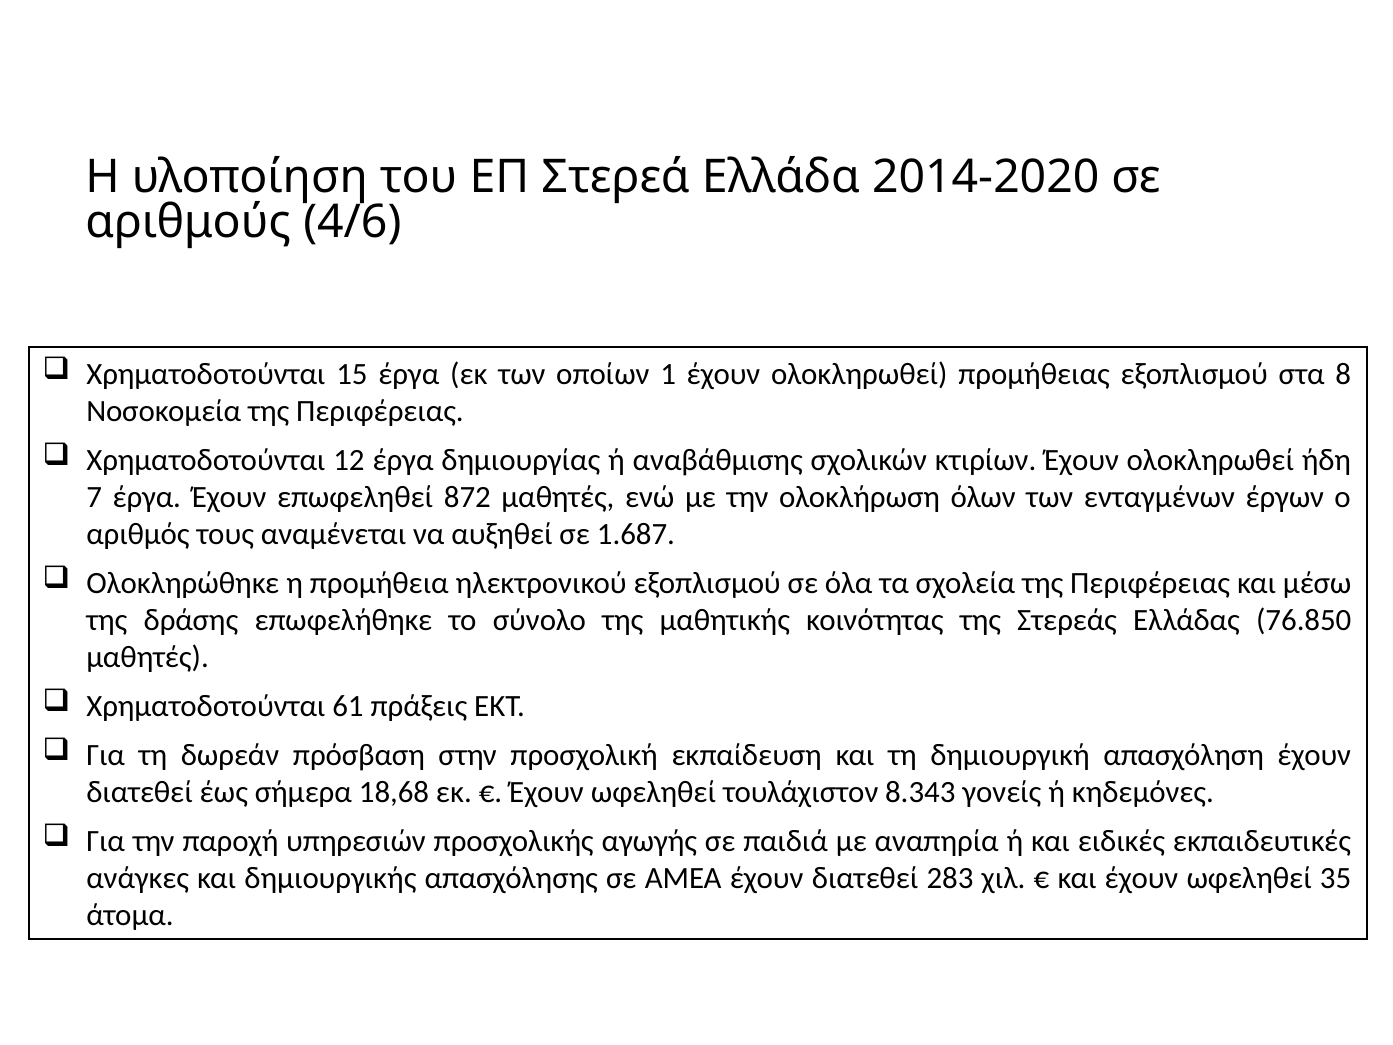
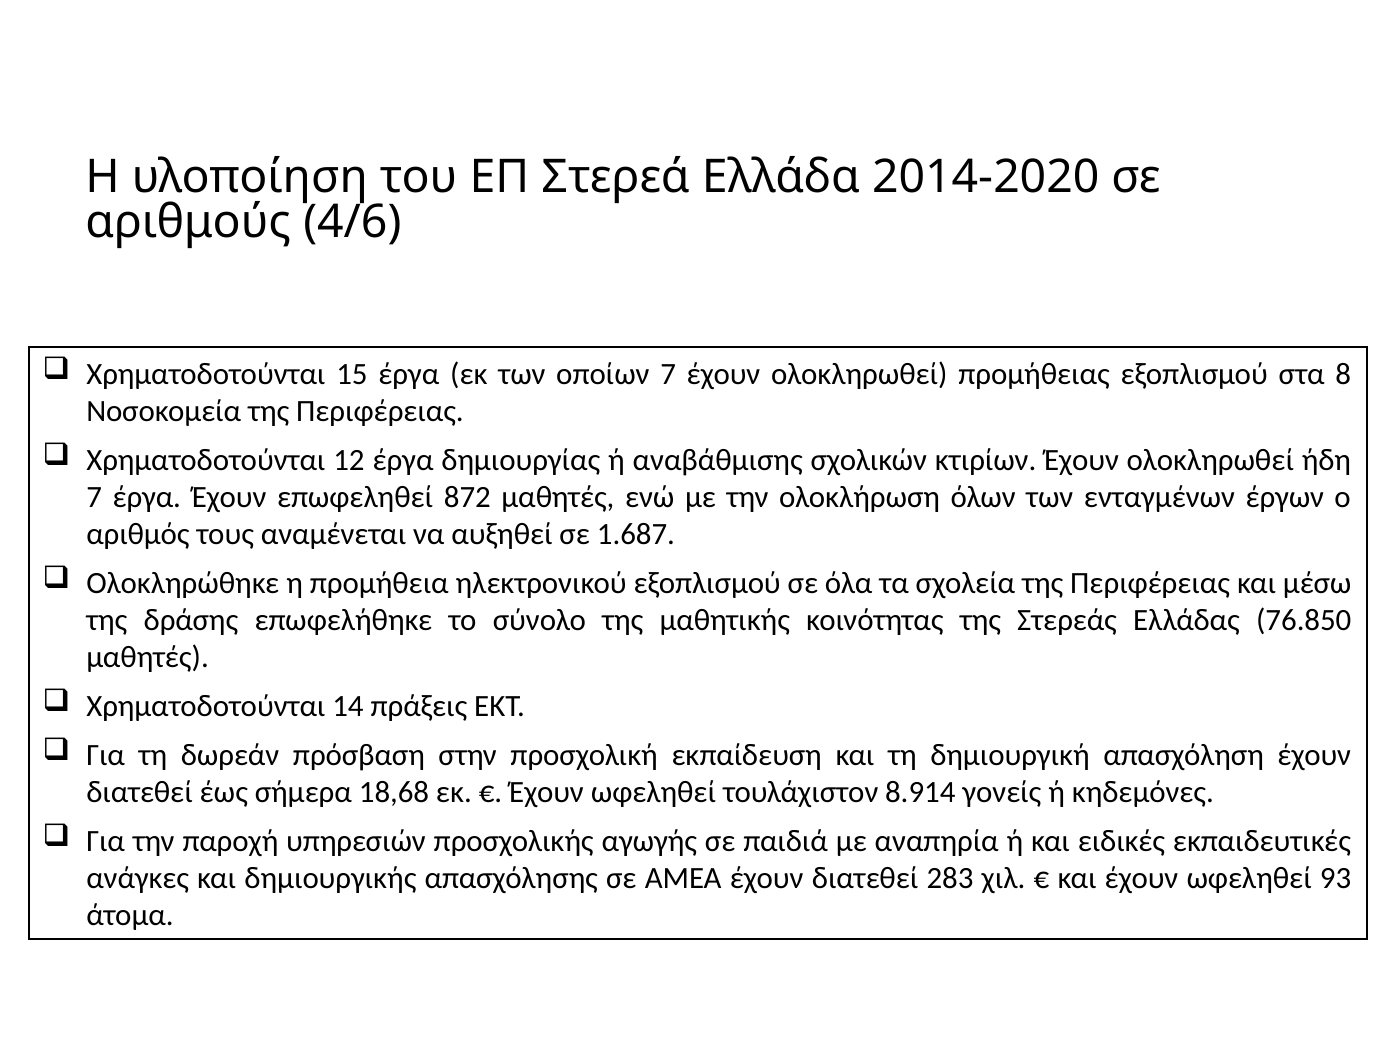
οποίων 1: 1 -> 7
61: 61 -> 14
8.343: 8.343 -> 8.914
35: 35 -> 93
